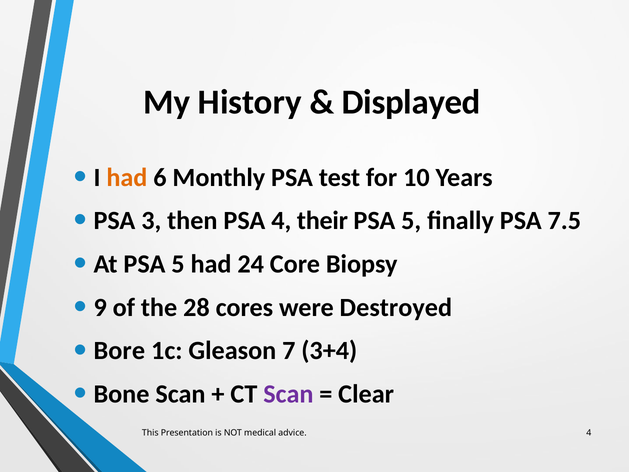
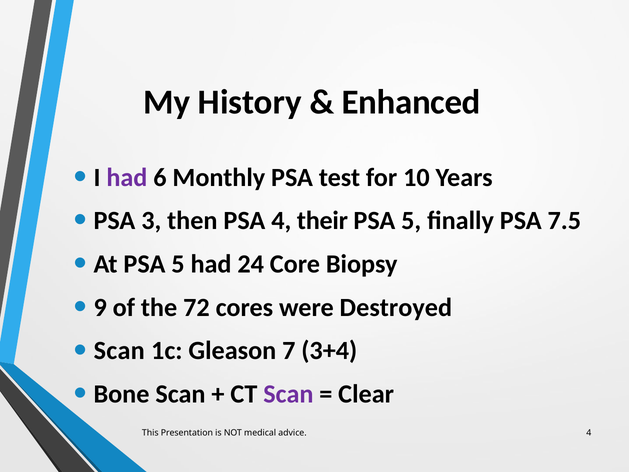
Displayed: Displayed -> Enhanced
had at (127, 177) colour: orange -> purple
28: 28 -> 72
Bore at (119, 351): Bore -> Scan
